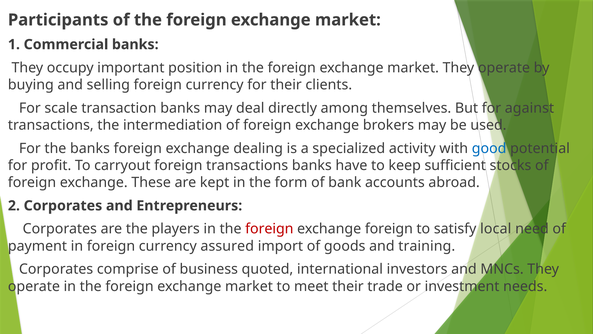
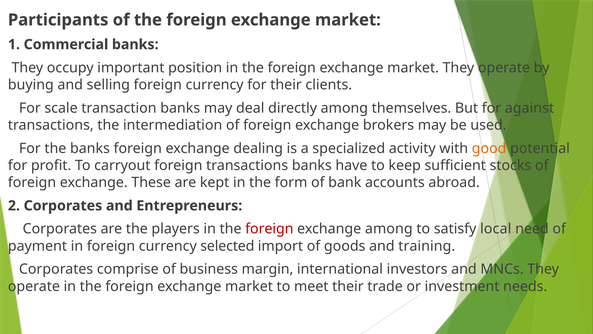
good colour: blue -> orange
exchange foreign: foreign -> among
assured: assured -> selected
quoted: quoted -> margin
